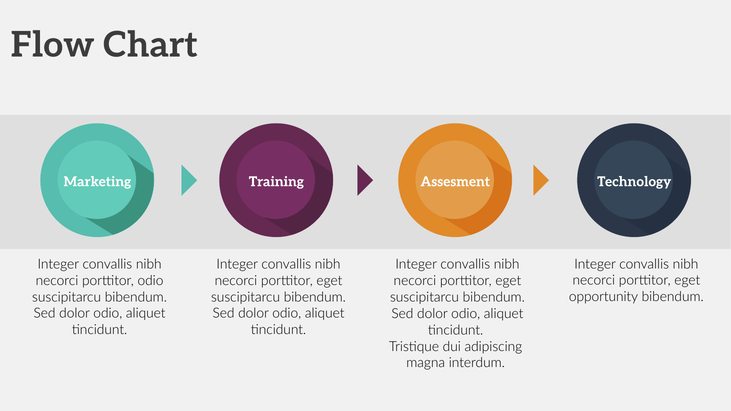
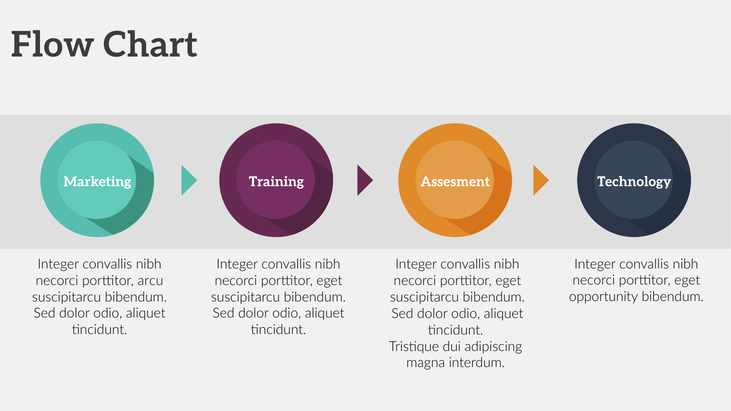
porttitor odio: odio -> arcu
